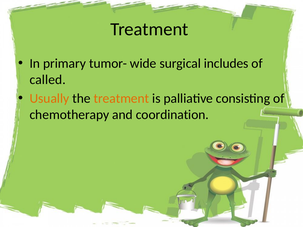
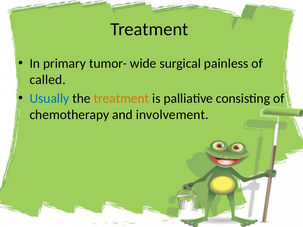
includes: includes -> painless
Usually colour: orange -> blue
coordination: coordination -> involvement
